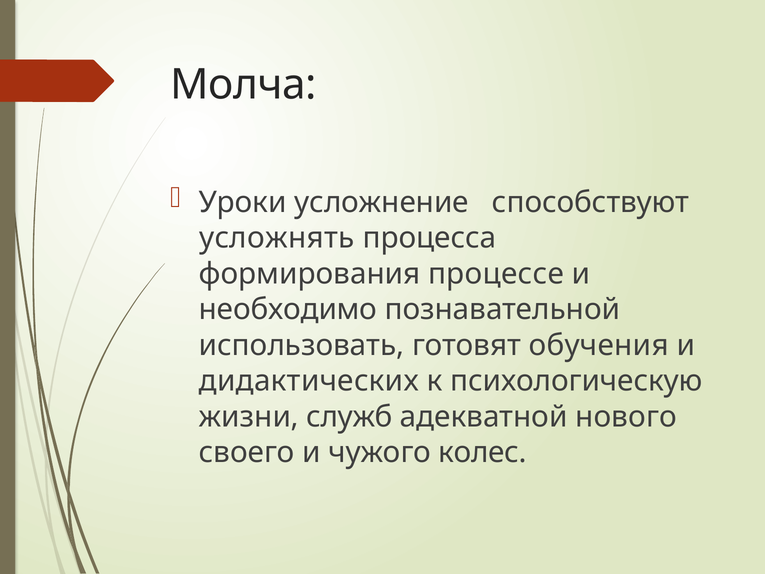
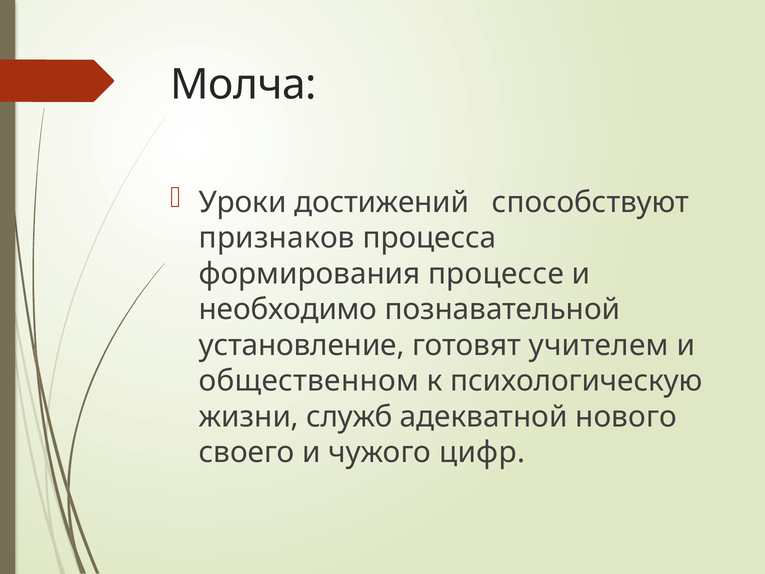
усложнение: усложнение -> достижений
усложнять: усложнять -> признаков
использовать: использовать -> установление
обучения: обучения -> учителем
дидактических: дидактических -> общественном
колес: колес -> цифр
